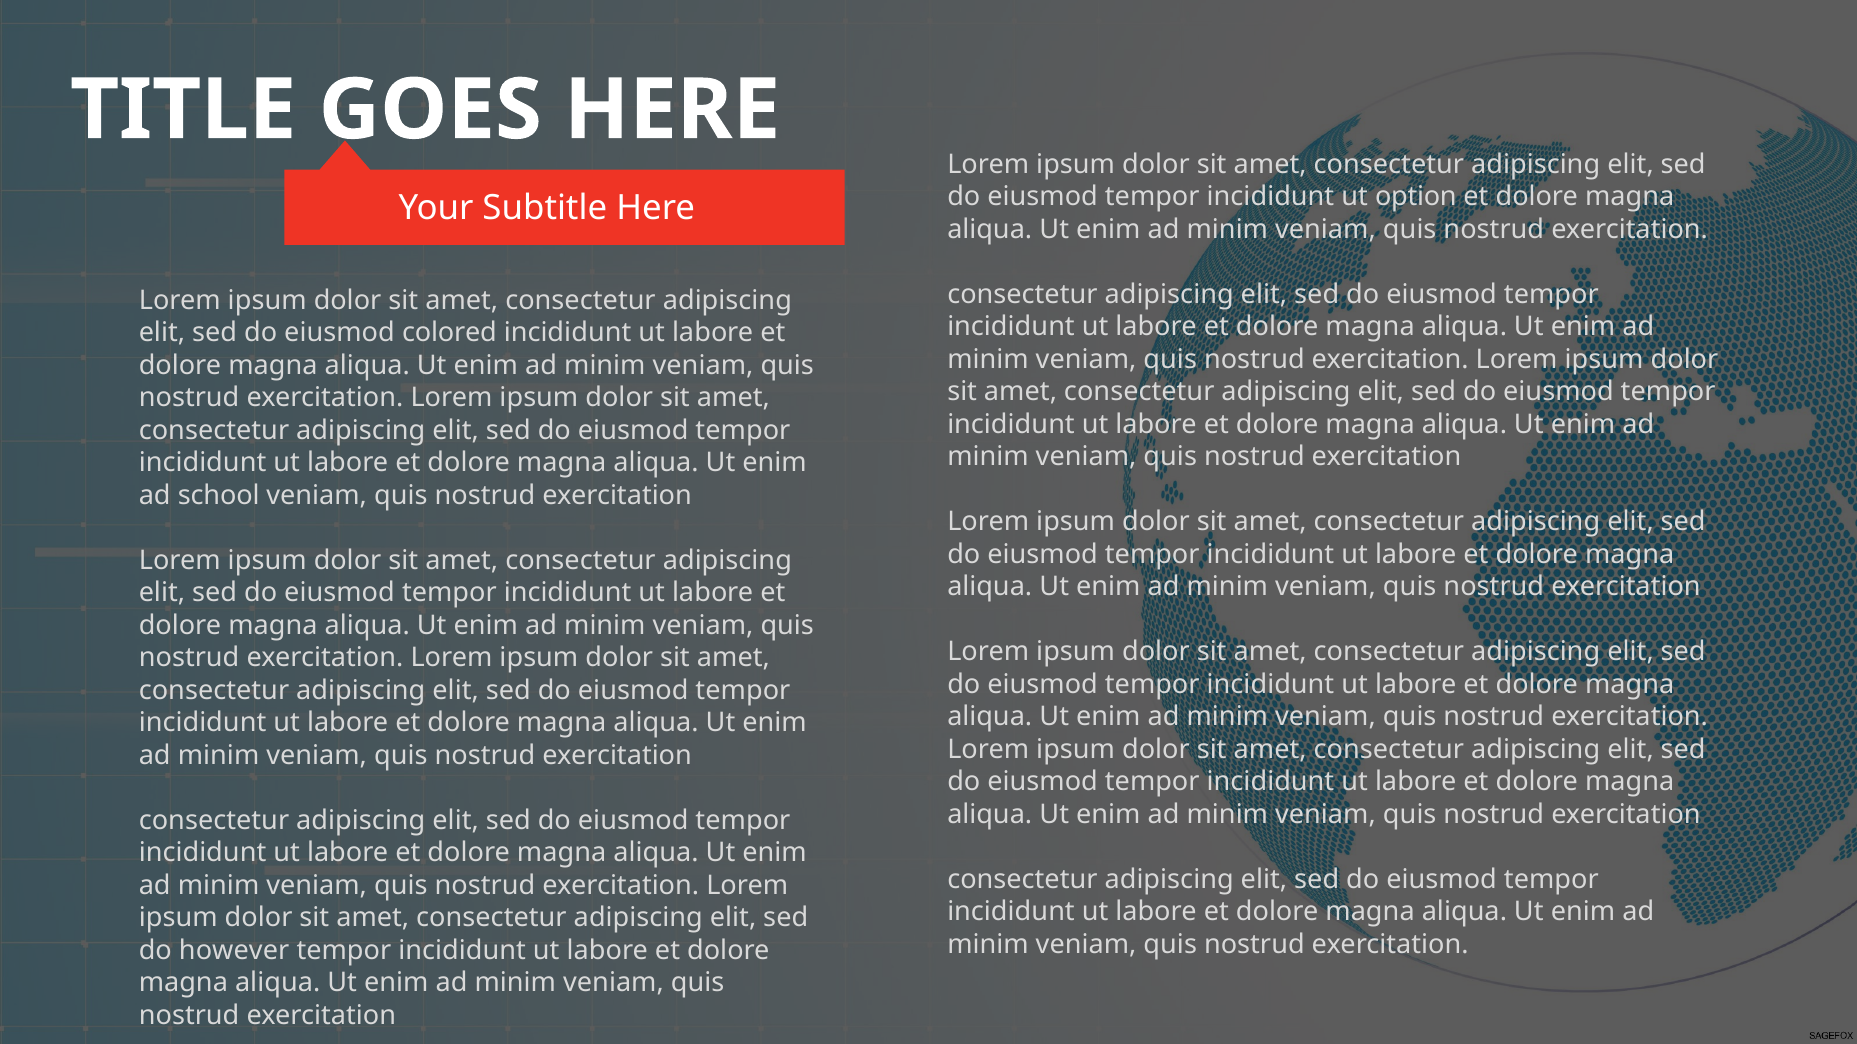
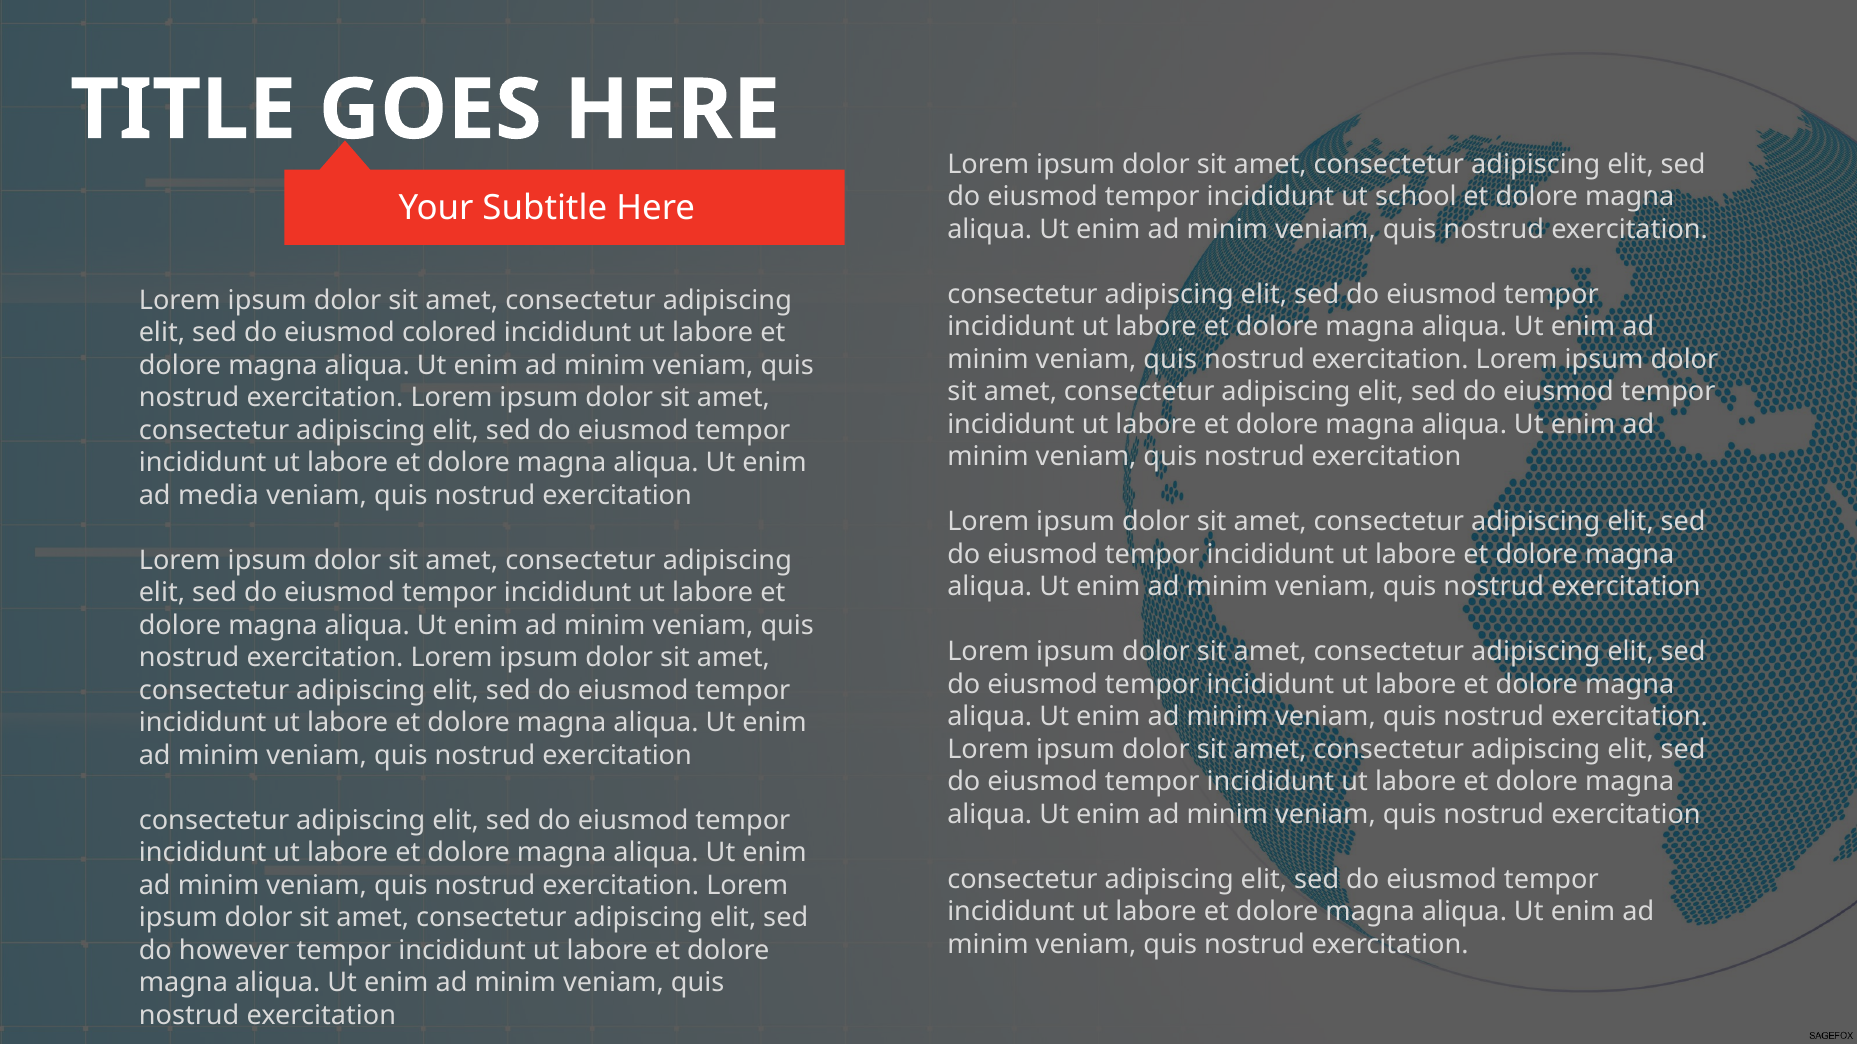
option: option -> school
school: school -> media
